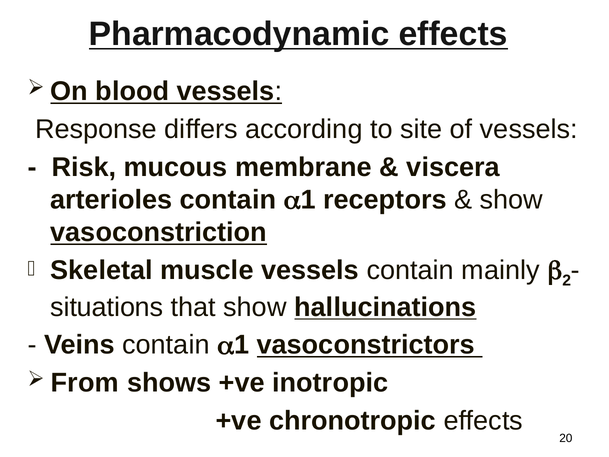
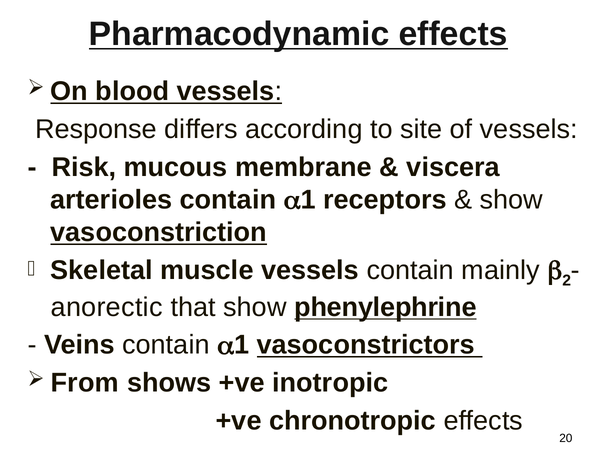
situations: situations -> anorectic
hallucinations: hallucinations -> phenylephrine
